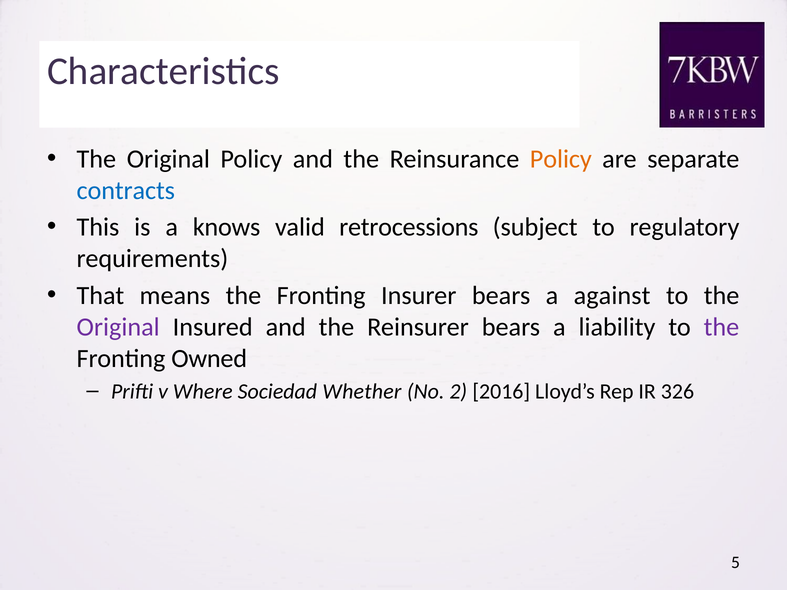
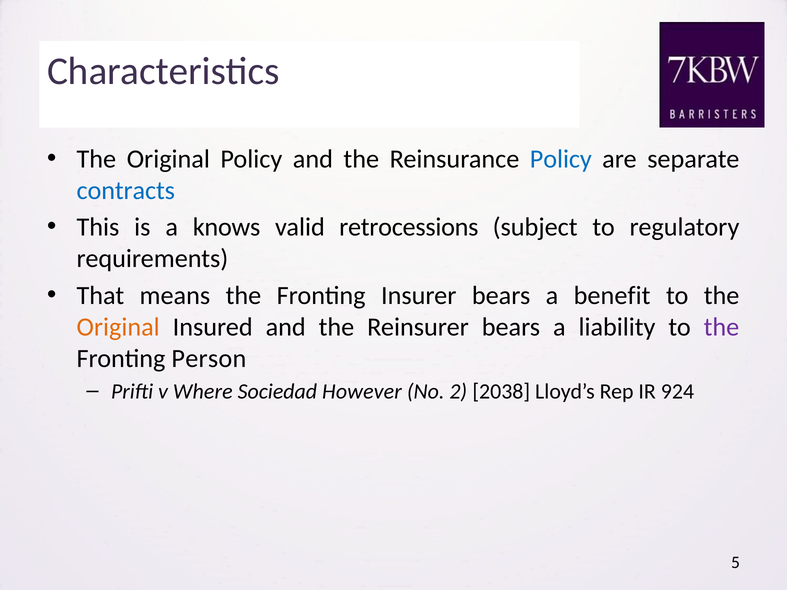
Policy at (561, 159) colour: orange -> blue
against: against -> benefit
Original at (118, 327) colour: purple -> orange
Owned: Owned -> Person
Whether: Whether -> However
2016: 2016 -> 2038
326: 326 -> 924
